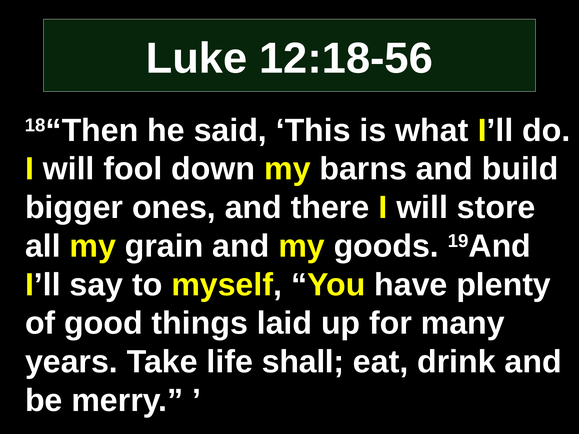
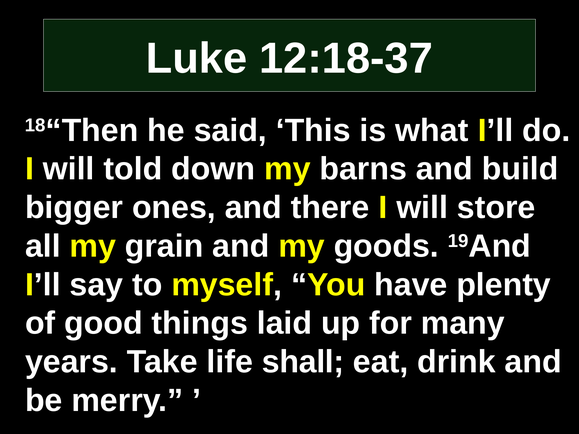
12:18-56: 12:18-56 -> 12:18-37
fool: fool -> told
